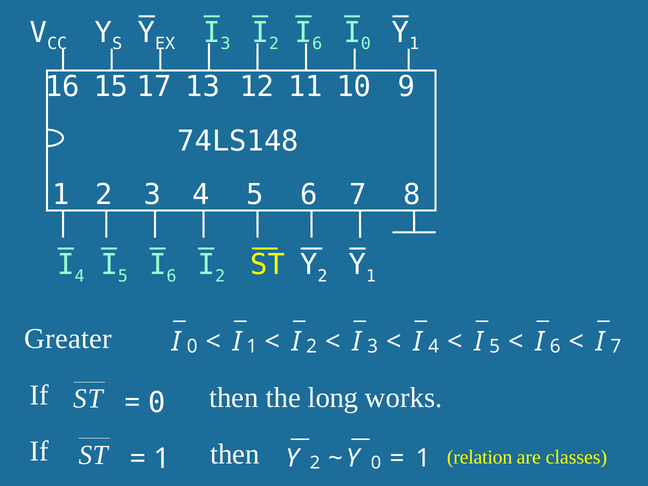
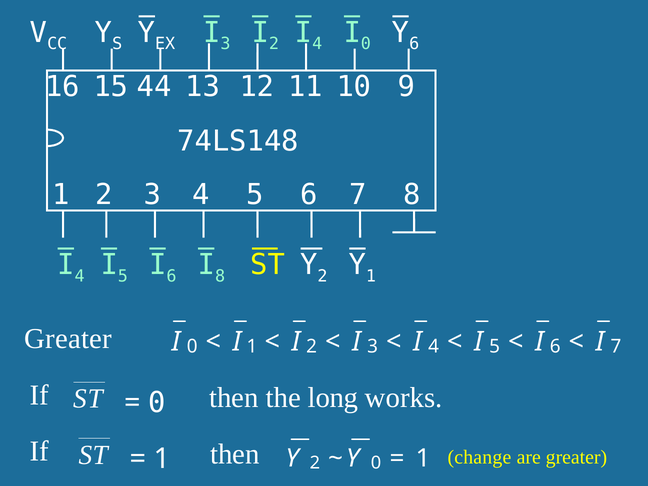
6 at (317, 44): 6 -> 4
1 at (414, 44): 1 -> 6
17: 17 -> 44
2 at (220, 276): 2 -> 8
relation: relation -> change
are classes: classes -> greater
